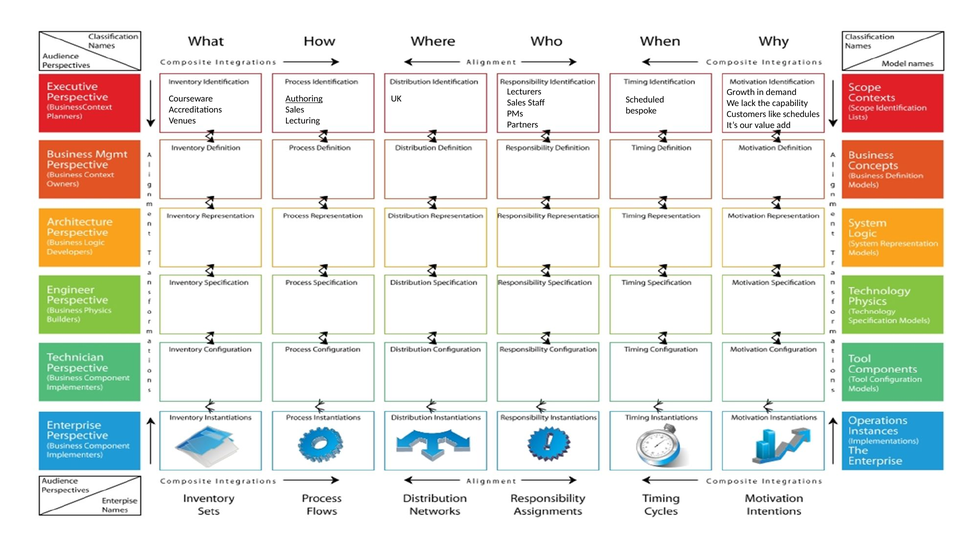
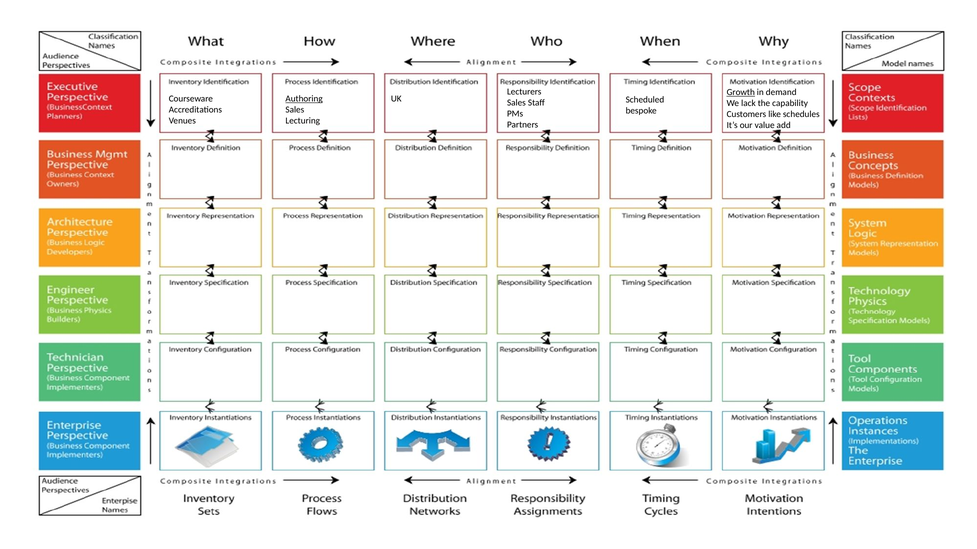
Growth underline: none -> present
